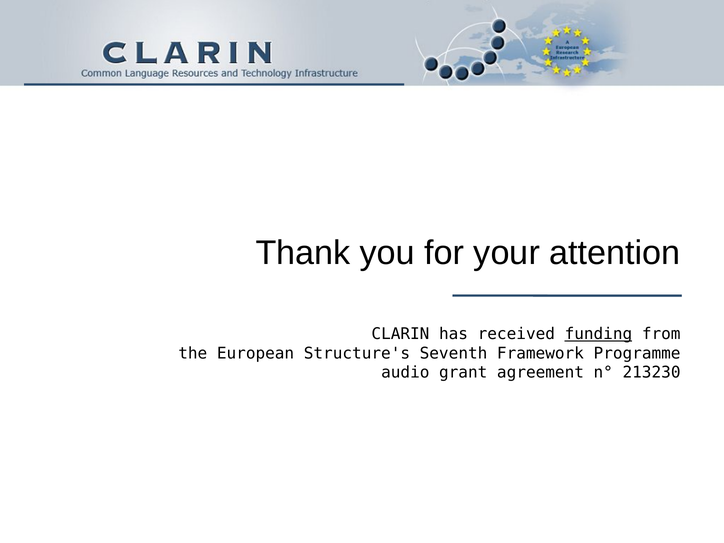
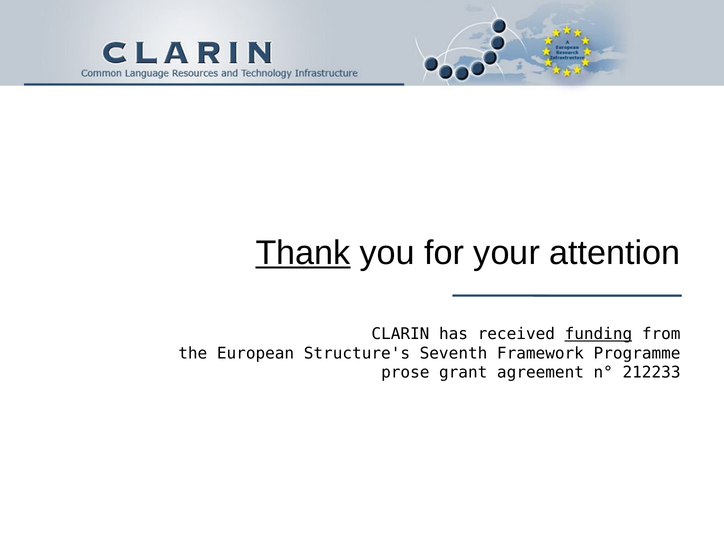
Thank underline: none -> present
audio: audio -> prose
213230: 213230 -> 212233
